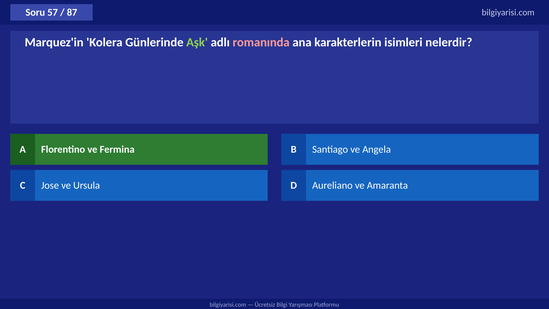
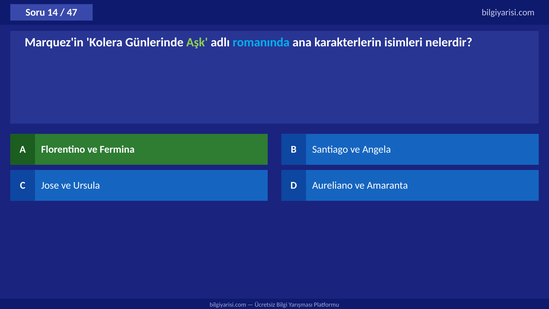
57: 57 -> 14
87: 87 -> 47
romanında colour: pink -> light blue
